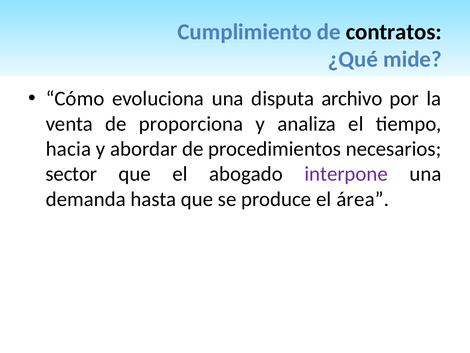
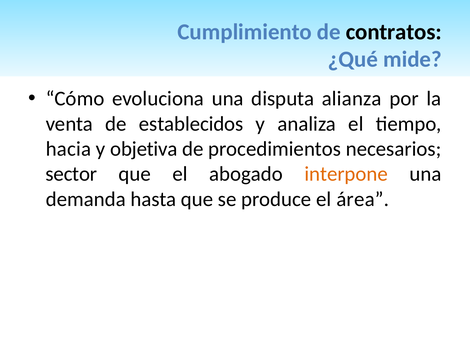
archivo: archivo -> alianza
proporciona: proporciona -> establecidos
abordar: abordar -> objetiva
interpone colour: purple -> orange
